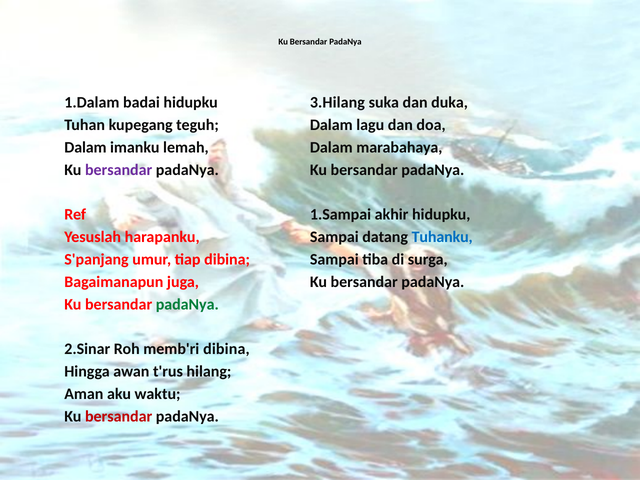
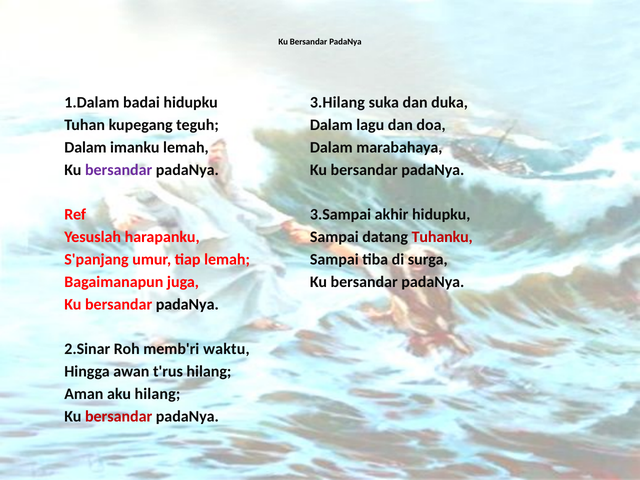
1.Sampai: 1.Sampai -> 3.Sampai
Tuhanku colour: blue -> red
tiap dibina: dibina -> lemah
padaNya at (187, 304) colour: green -> black
memb'ri dibina: dibina -> waktu
aku waktu: waktu -> hilang
